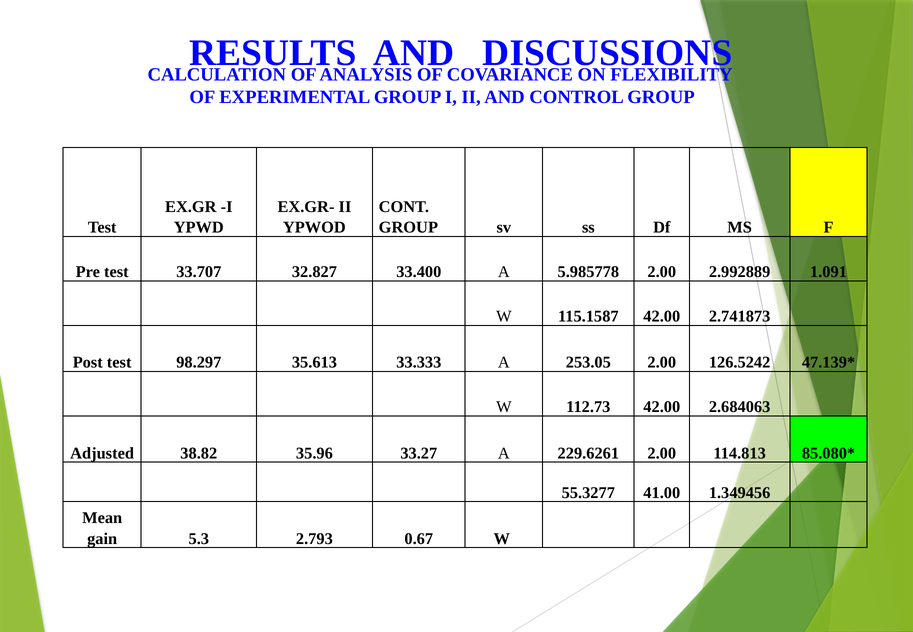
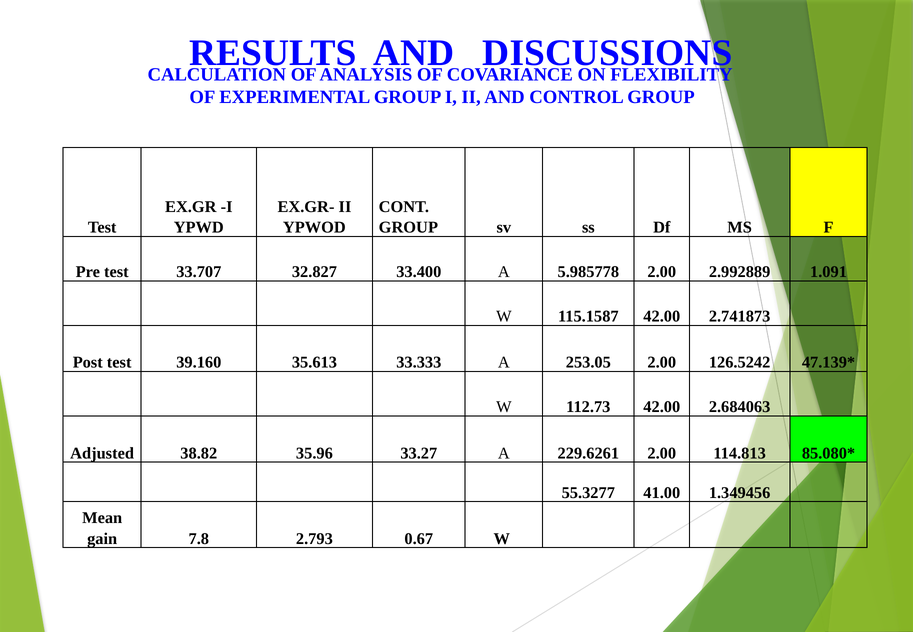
98.297: 98.297 -> 39.160
5.3: 5.3 -> 7.8
